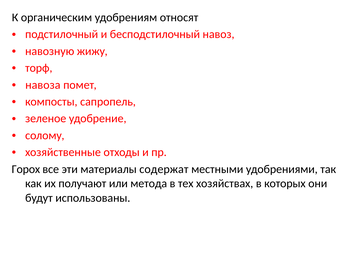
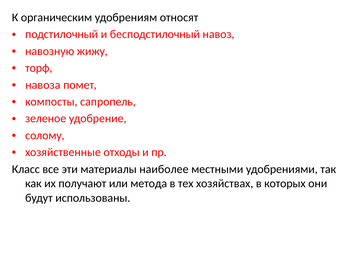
Горох: Горох -> Класс
содержат: содержат -> наиболее
